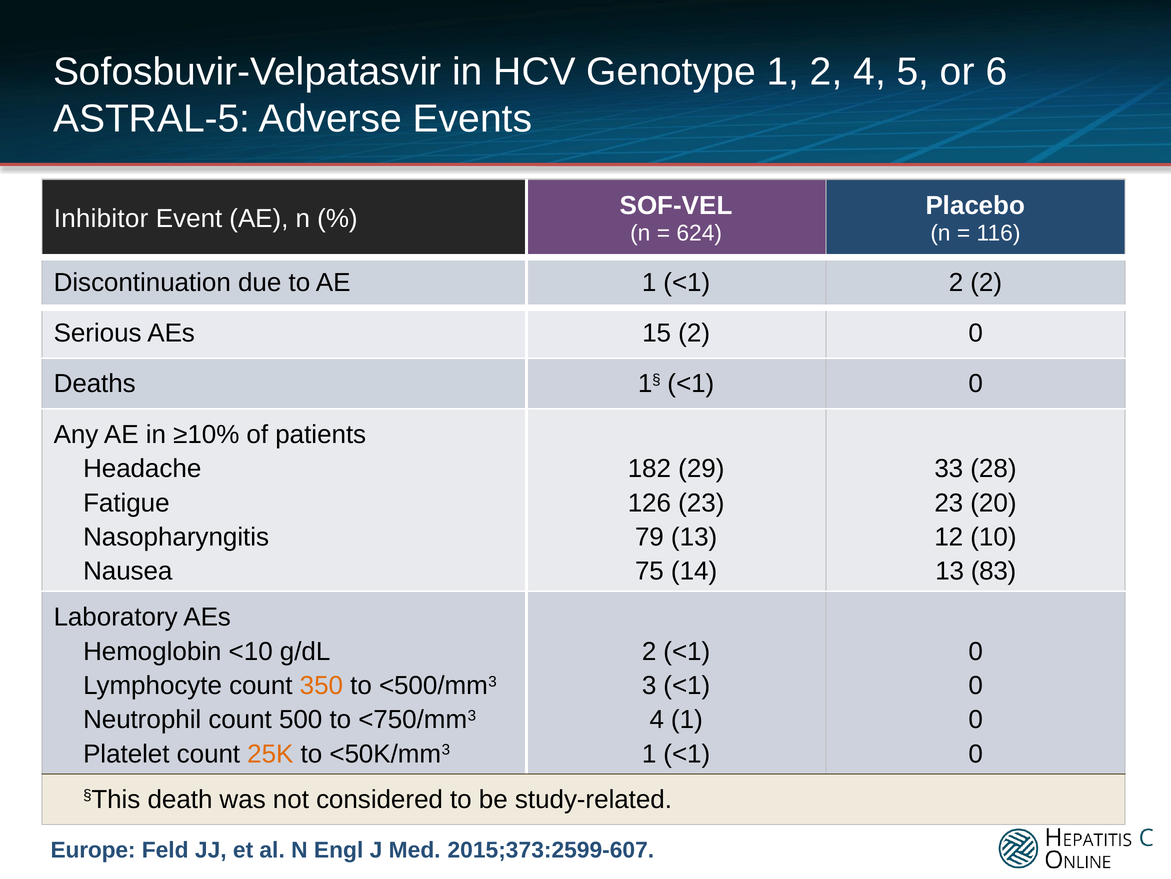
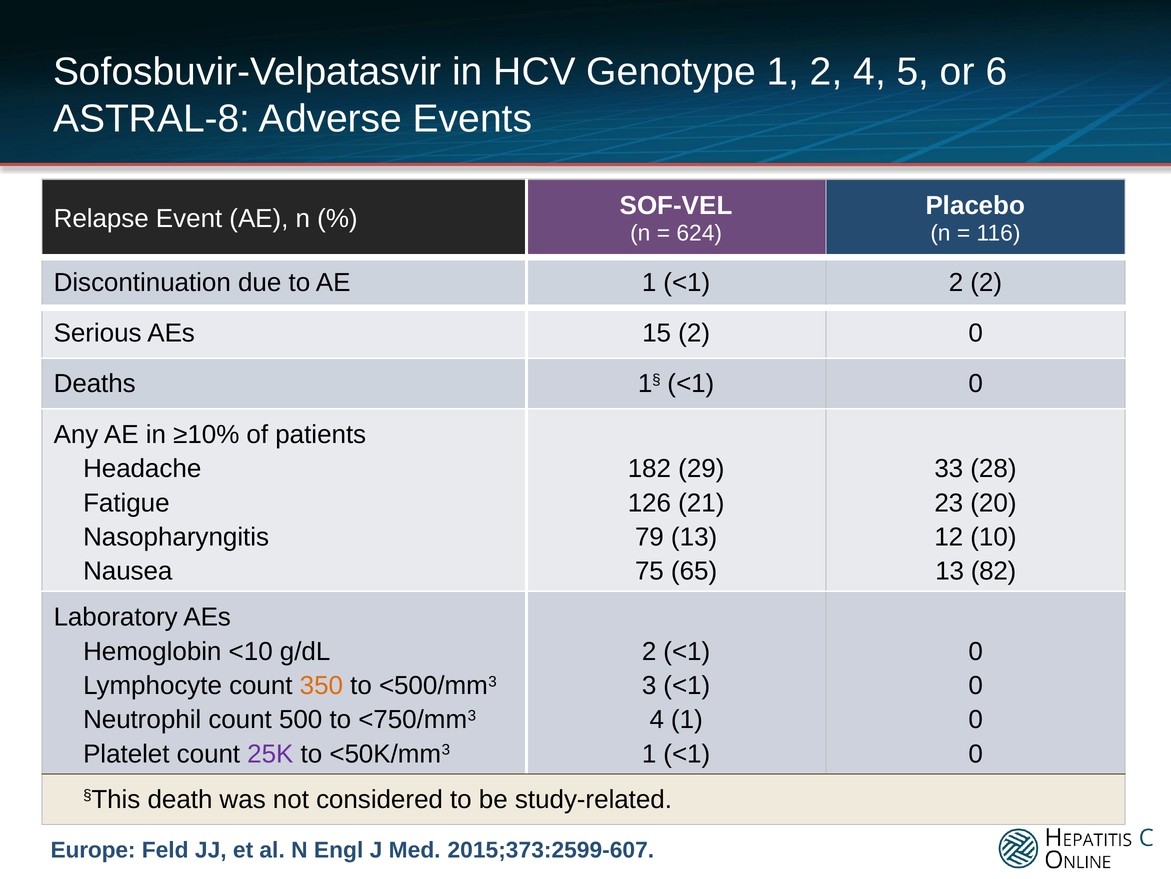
ASTRAL-5: ASTRAL-5 -> ASTRAL-8
Inhibitor: Inhibitor -> Relapse
126 23: 23 -> 21
14: 14 -> 65
83: 83 -> 82
25K colour: orange -> purple
